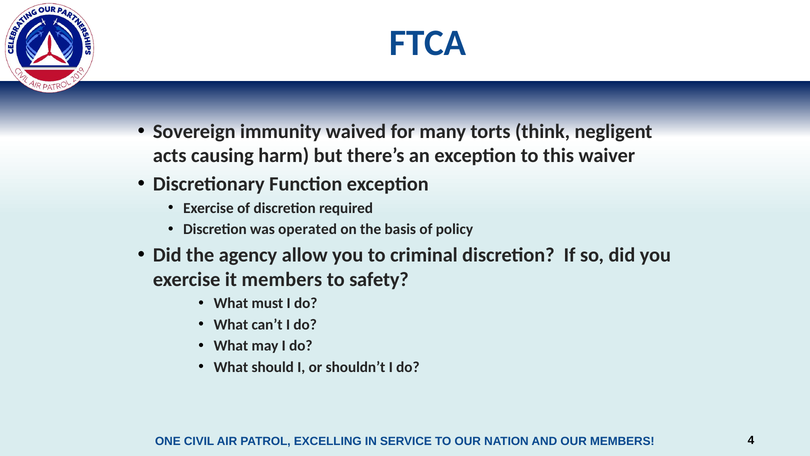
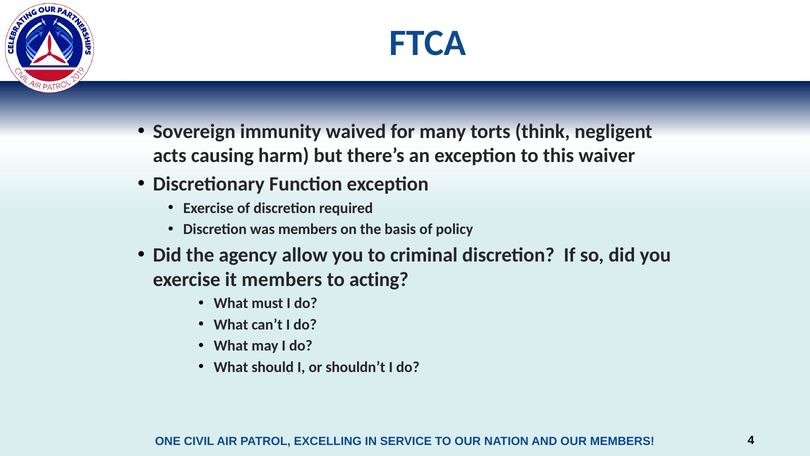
was operated: operated -> members
safety: safety -> acting
